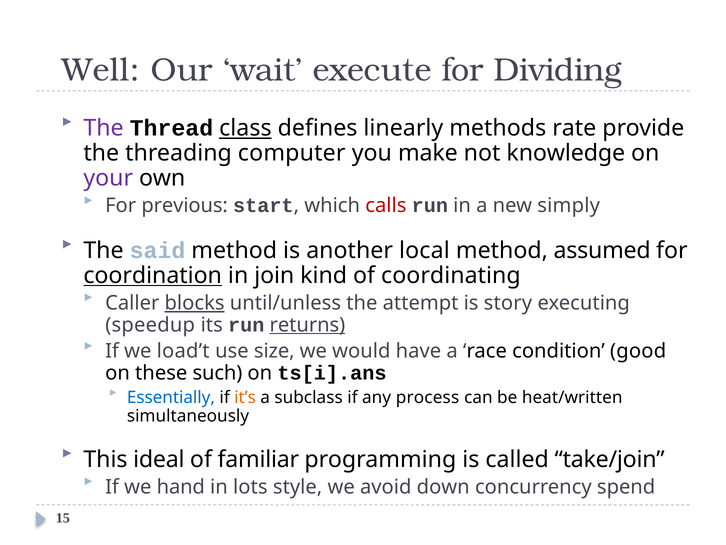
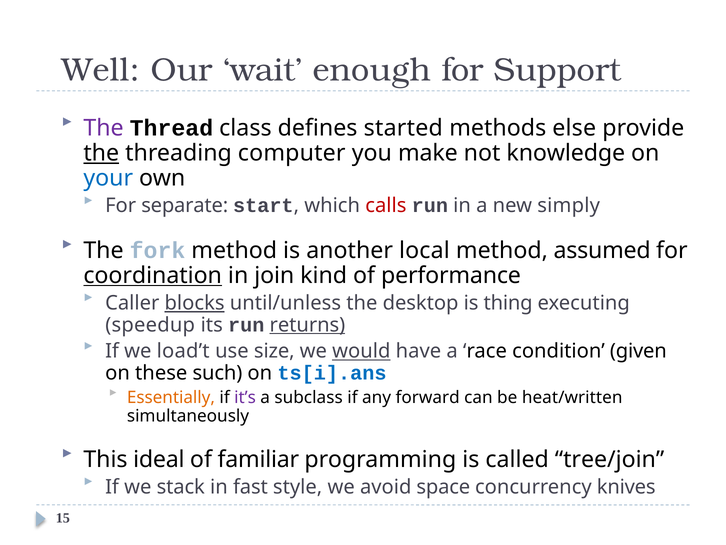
execute: execute -> enough
Dividing: Dividing -> Support
class underline: present -> none
linearly: linearly -> started
rate: rate -> else
the at (101, 153) underline: none -> present
your colour: purple -> blue
previous: previous -> separate
said: said -> fork
coordinating: coordinating -> performance
attempt: attempt -> desktop
story: story -> thing
would underline: none -> present
good: good -> given
ts[i].ans colour: black -> blue
Essentially colour: blue -> orange
it’s colour: orange -> purple
process: process -> forward
take/join: take/join -> tree/join
hand: hand -> stack
lots: lots -> fast
down: down -> space
spend: spend -> knives
